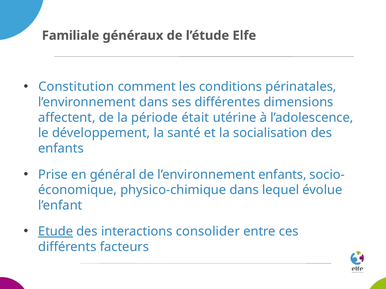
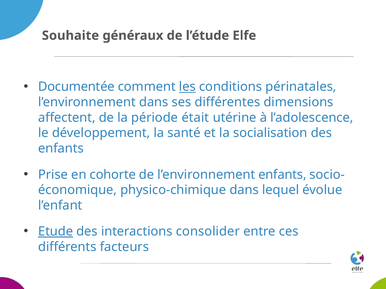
Familiale: Familiale -> Souhaite
Constitution: Constitution -> Documentée
les underline: none -> present
général: général -> cohorte
